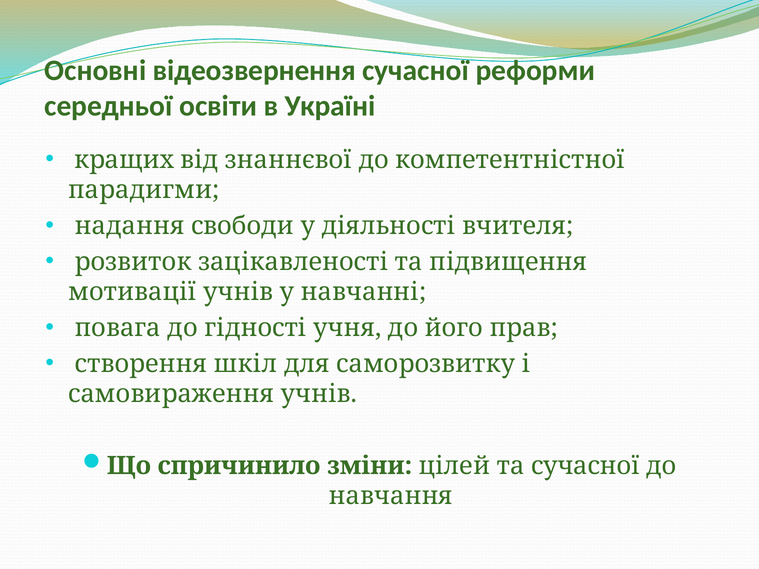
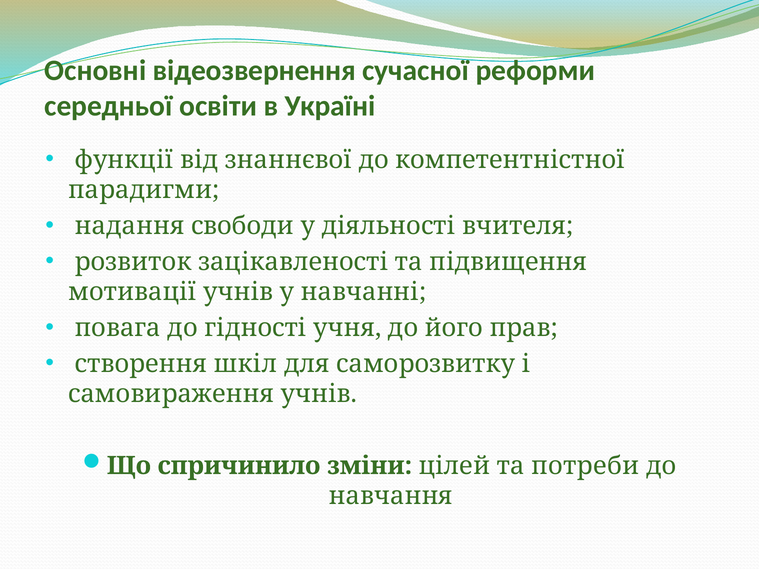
кращих: кращих -> функції
та сучасної: сучасної -> потреби
